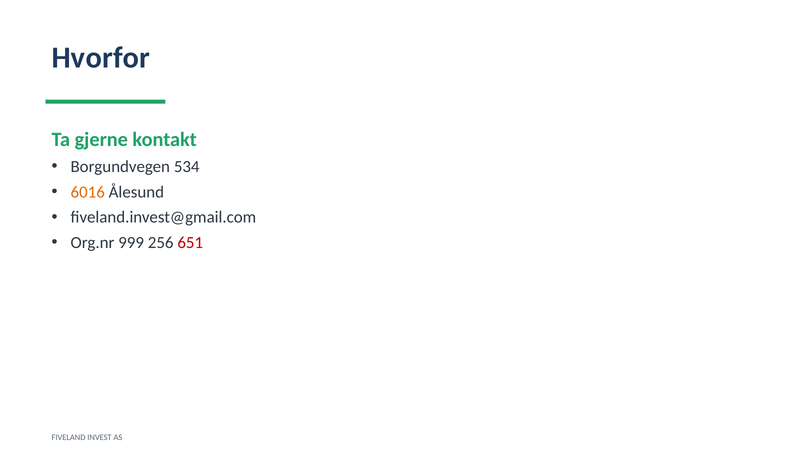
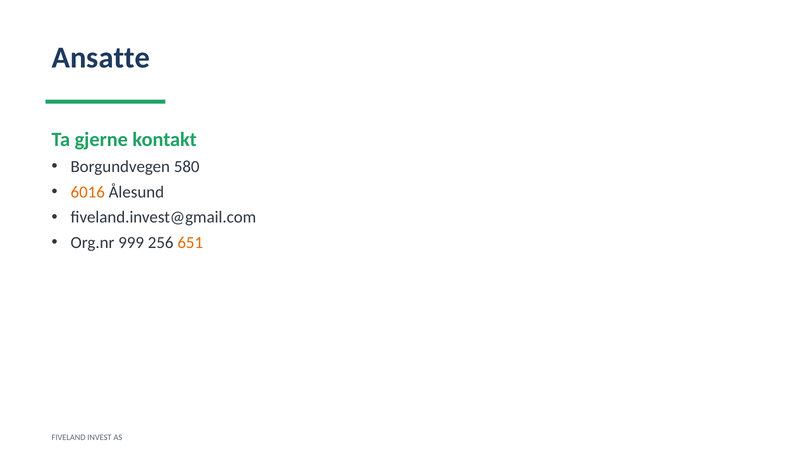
Hvorfor: Hvorfor -> Ansatte
534: 534 -> 580
651 colour: red -> orange
